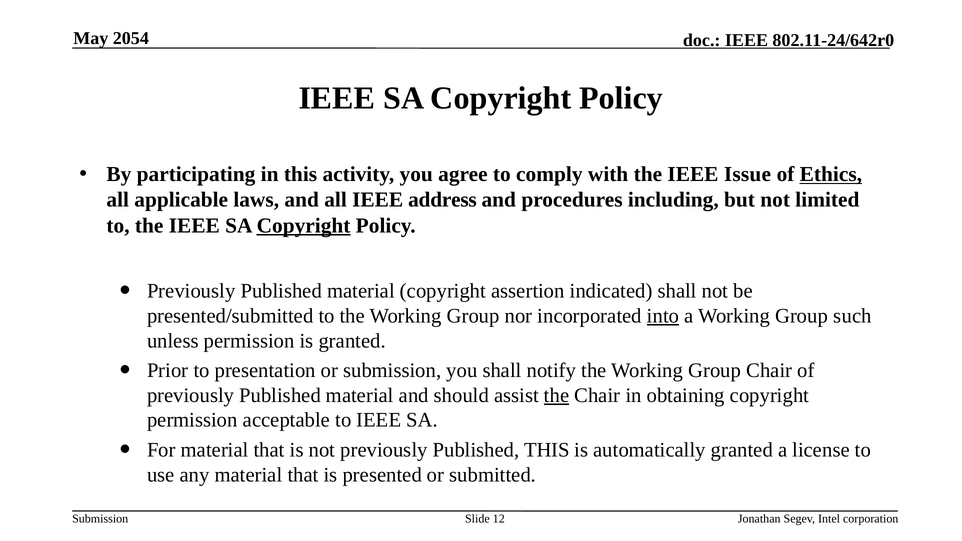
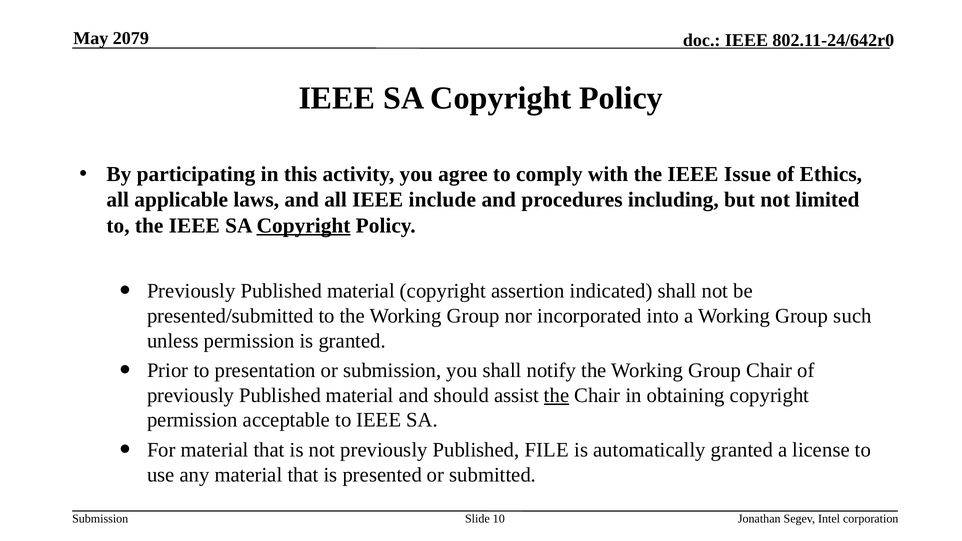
2054: 2054 -> 2079
Ethics underline: present -> none
address: address -> include
into underline: present -> none
Published THIS: THIS -> FILE
12: 12 -> 10
